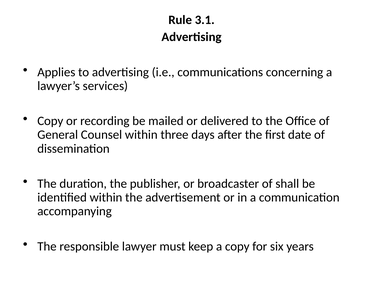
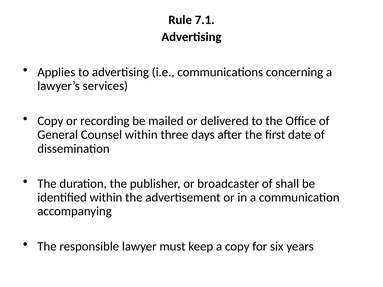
3.1: 3.1 -> 7.1
